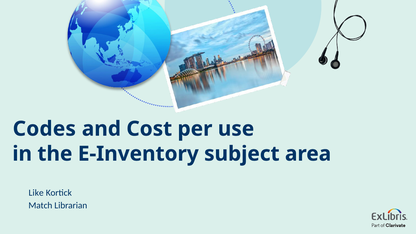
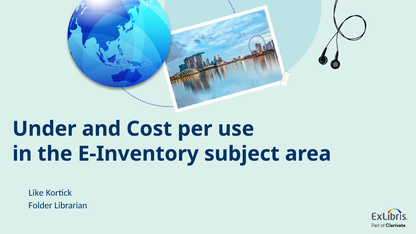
Codes: Codes -> Under
Match: Match -> Folder
